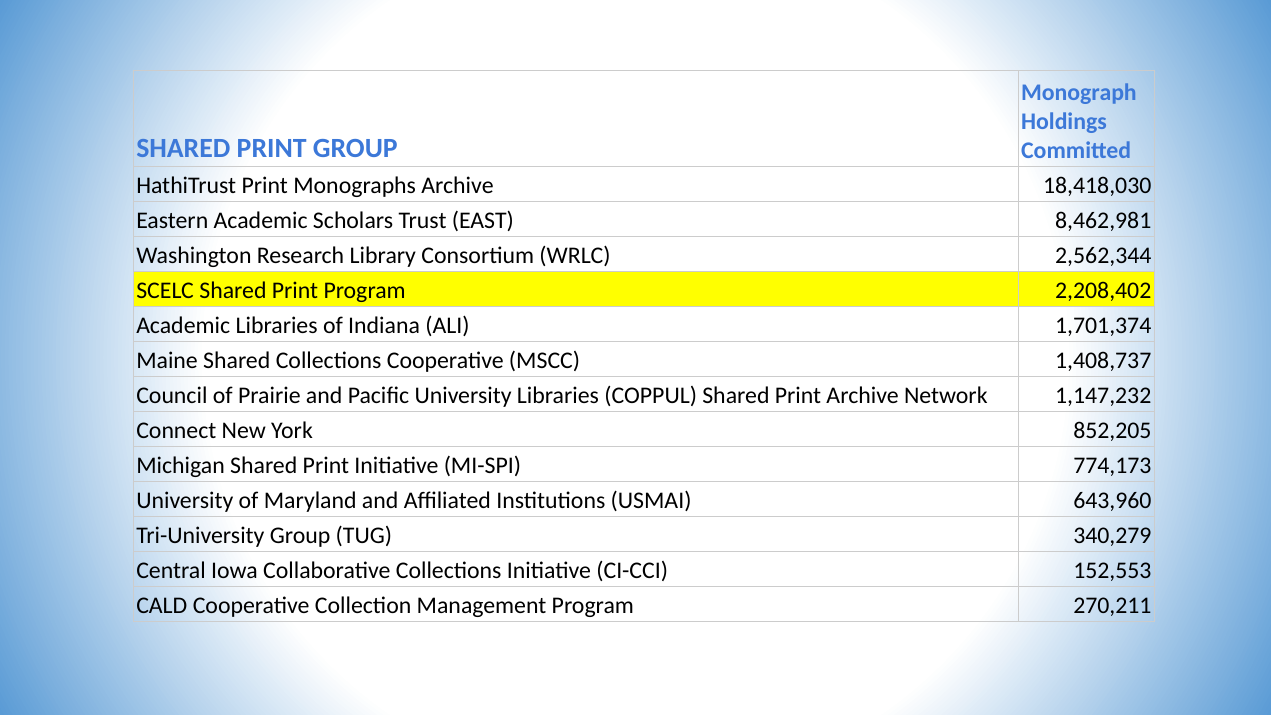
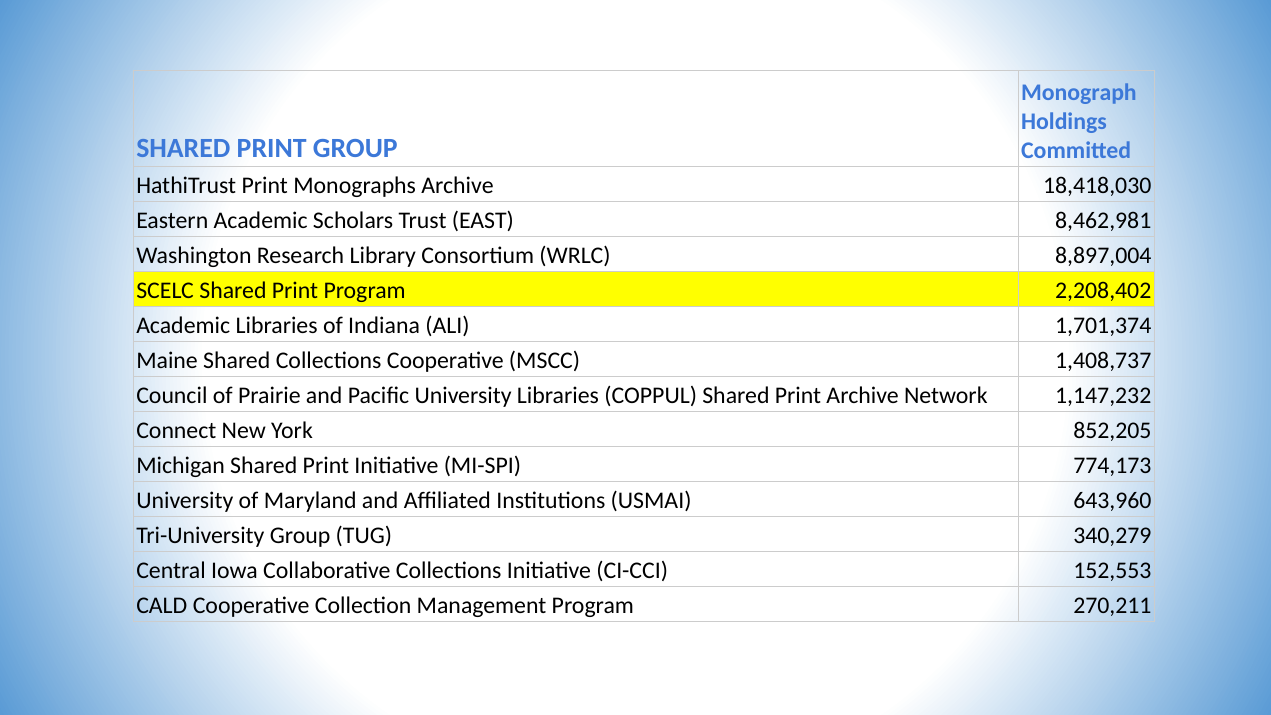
2,562,344: 2,562,344 -> 8,897,004
